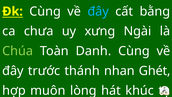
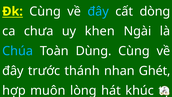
bằng: bằng -> dòng
xưng: xưng -> khen
Chúa colour: light green -> light blue
Danh: Danh -> Dùng
